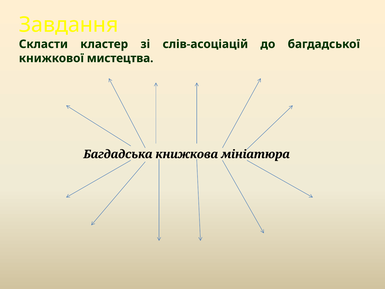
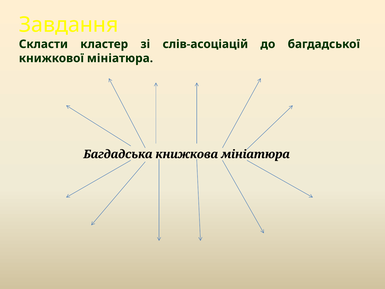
книжкової мистецтва: мистецтва -> мініатюра
